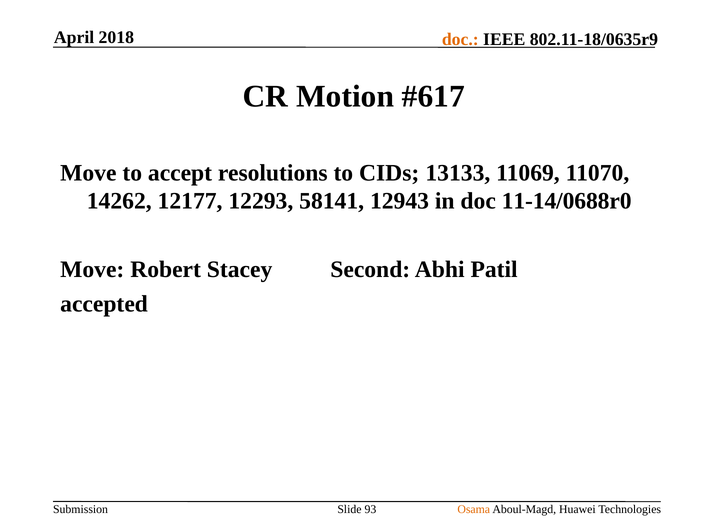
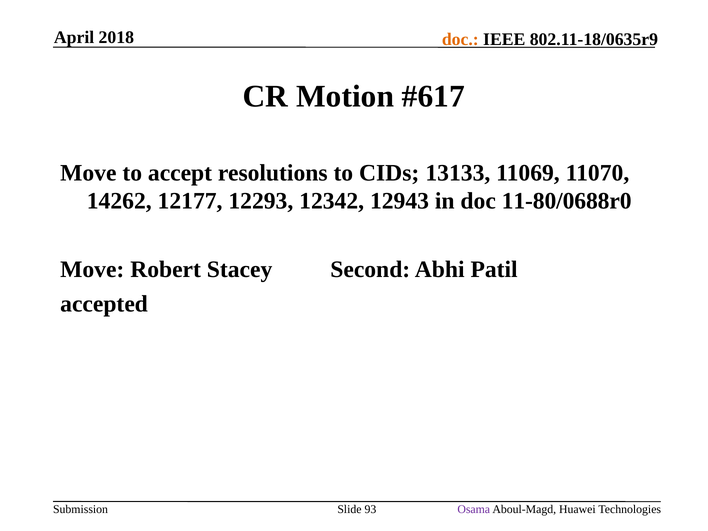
58141: 58141 -> 12342
11-14/0688r0: 11-14/0688r0 -> 11-80/0688r0
Osama colour: orange -> purple
